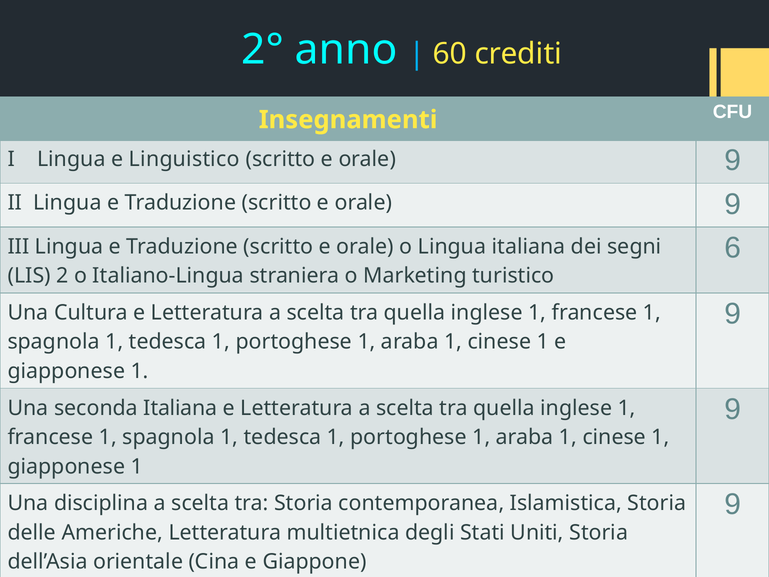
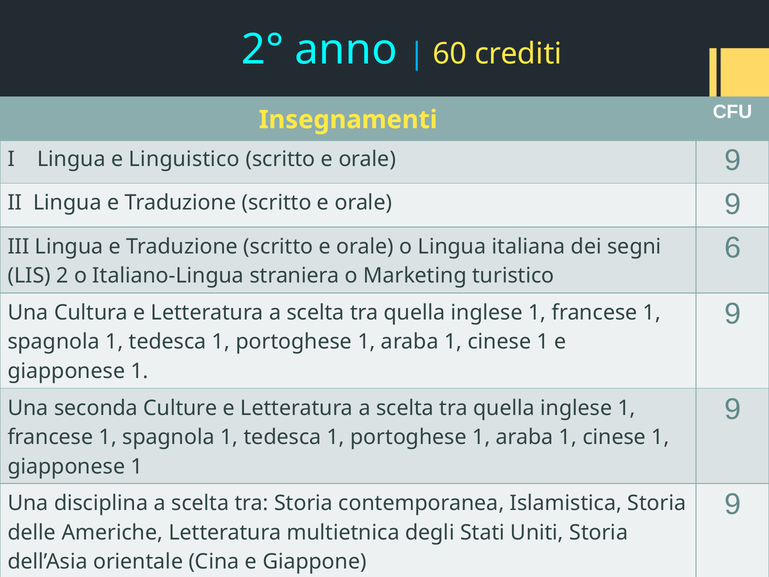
seconda Italiana: Italiana -> Culture
